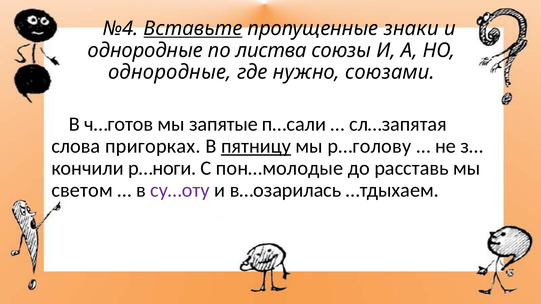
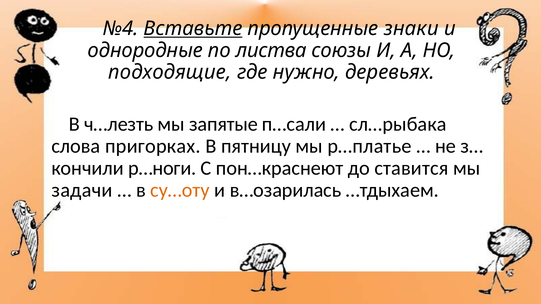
однородные at (170, 72): однородные -> подходящие
союзами: союзами -> деревьях
ч…готов: ч…готов -> ч…лезть
сл…запятая: сл…запятая -> сл…рыбака
пятницу underline: present -> none
р…голову: р…голову -> р…платье
пон…молодые: пон…молодые -> пон…краснеют
расставь: расставь -> ставится
светом: светом -> задачи
су…оту colour: purple -> orange
